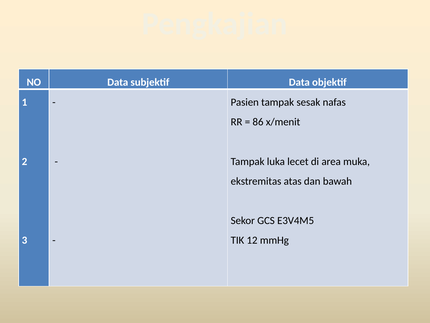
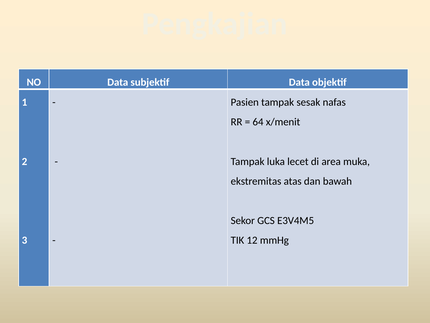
86: 86 -> 64
